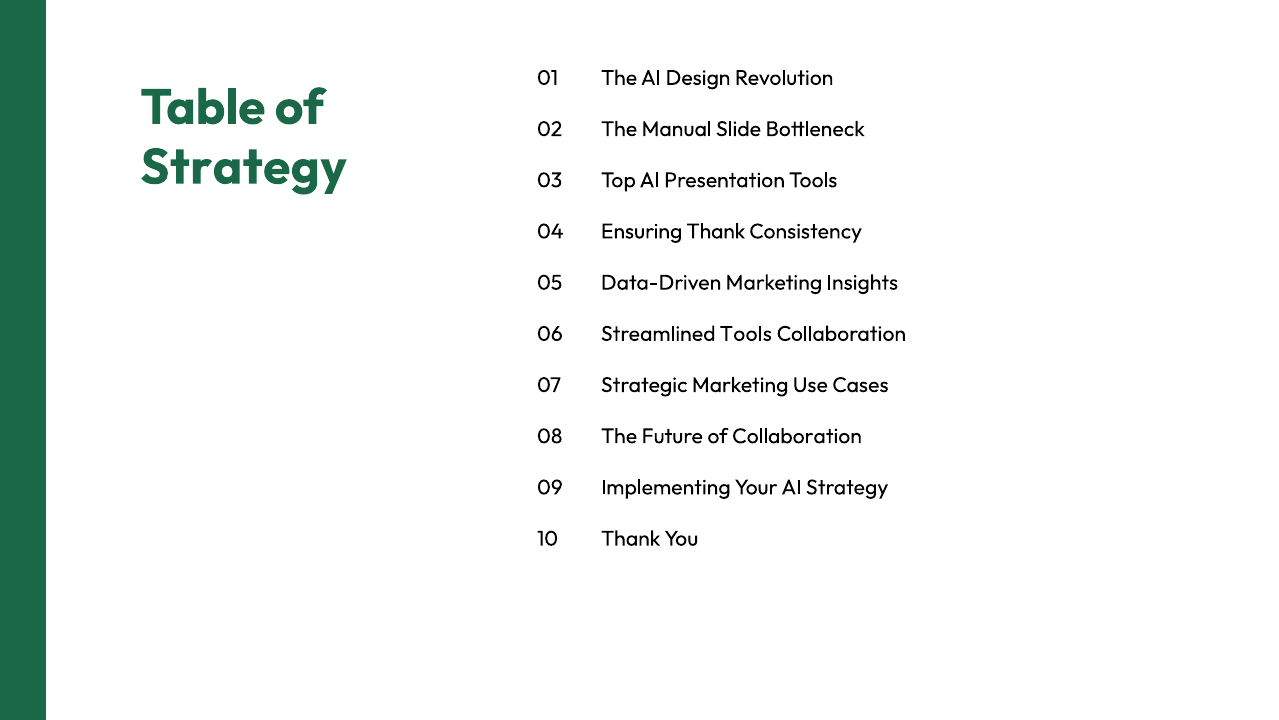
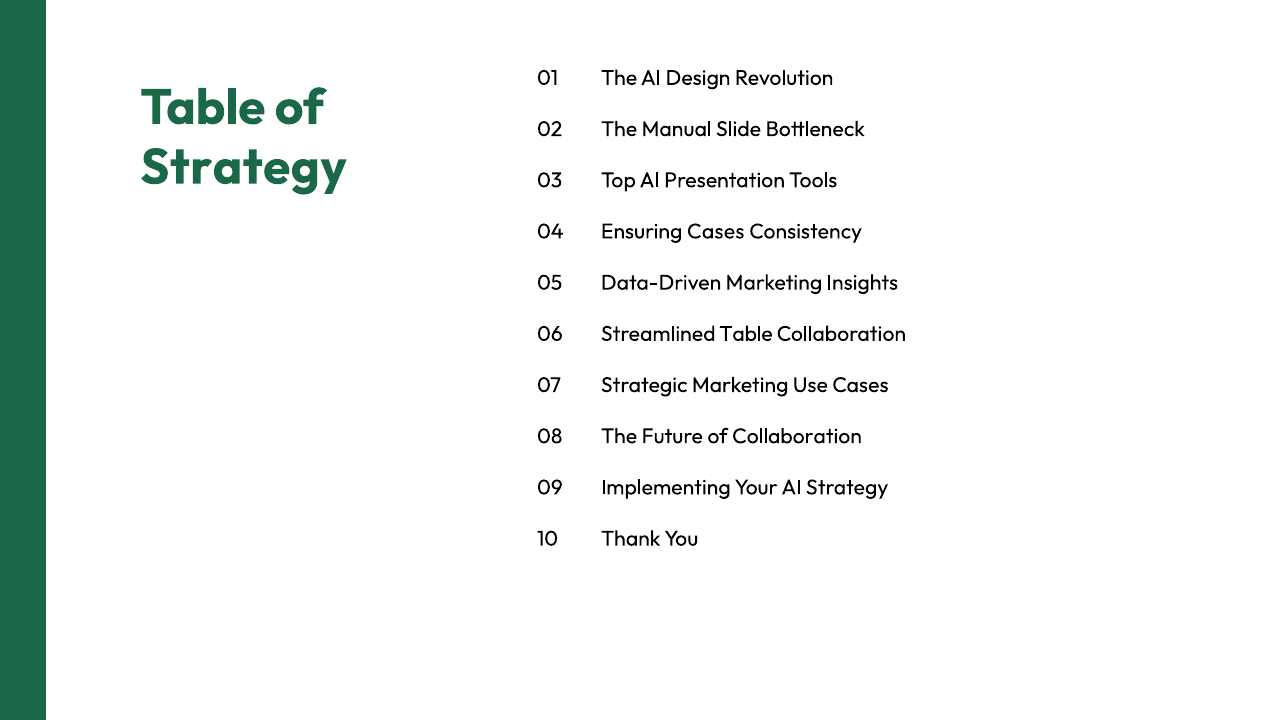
Ensuring Thank: Thank -> Cases
Streamlined Tools: Tools -> Table
